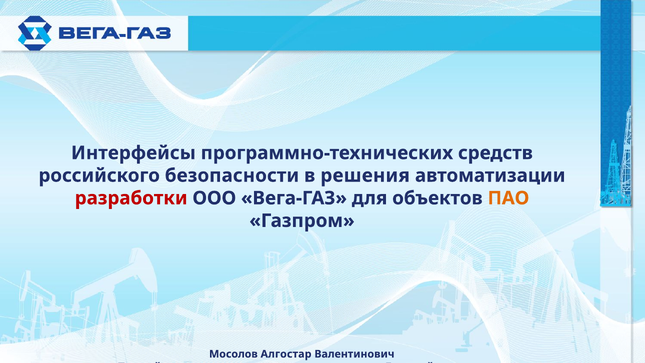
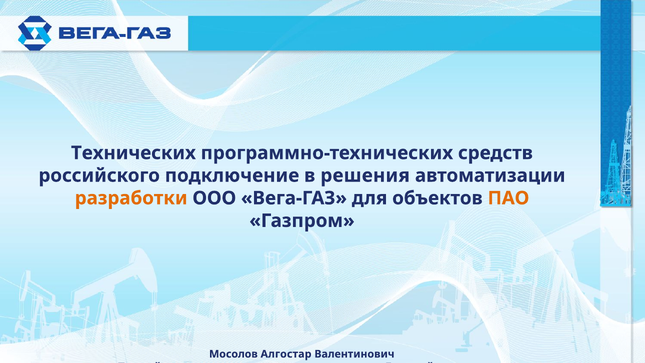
Интерфейсы: Интерфейсы -> Технических
безопасности: безопасности -> подключение
разработки colour: red -> orange
